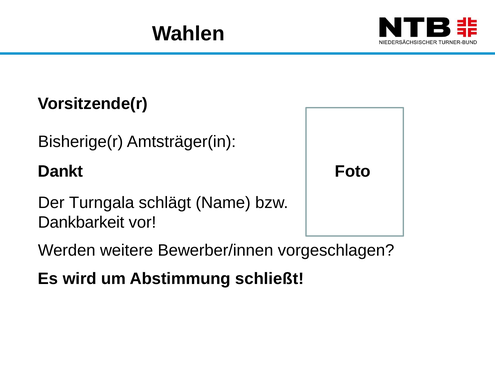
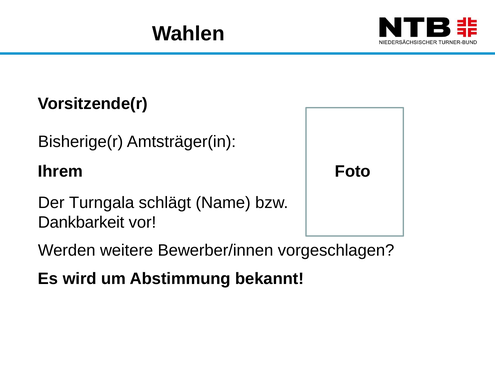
Dankt: Dankt -> Ihrem
schließt: schließt -> bekannt
